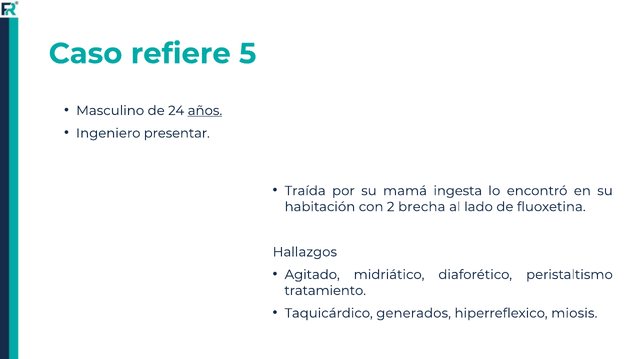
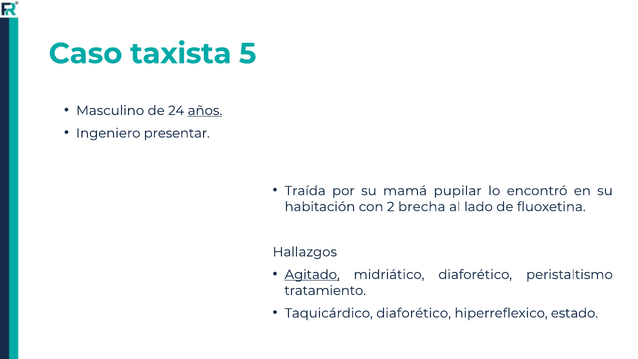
refiere: refiere -> taxista
ingesta: ingesta -> pupilar
Agitado underline: none -> present
Taquicárdico generados: generados -> diaforético
miosis: miosis -> estado
